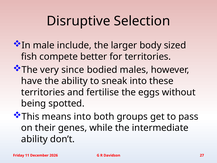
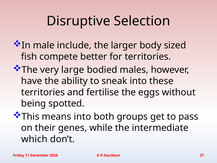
since: since -> large
ability at (34, 139): ability -> which
